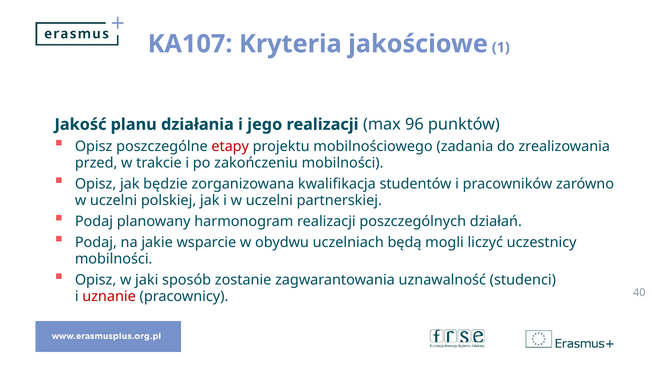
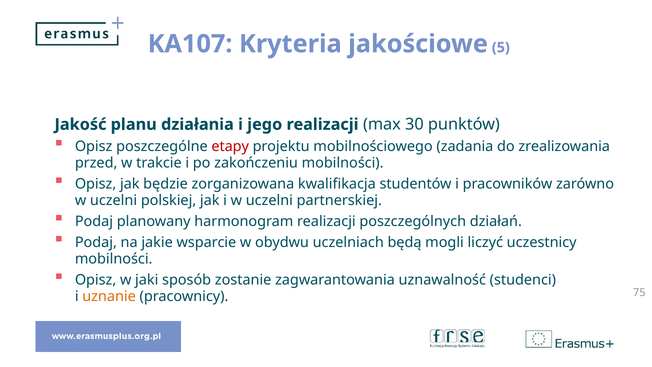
1: 1 -> 5
96: 96 -> 30
uznanie colour: red -> orange
40: 40 -> 75
